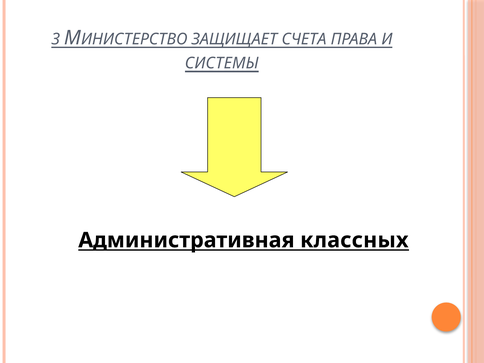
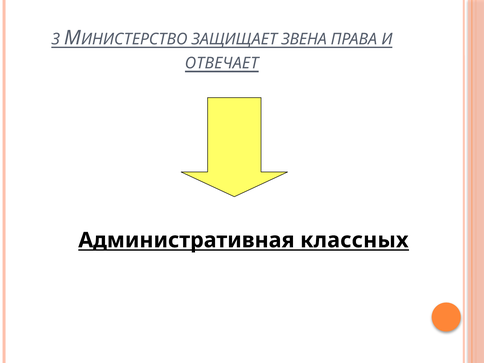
СЧЕТА: СЧЕТА -> ЗВЕНА
СИСТЕМЫ: СИСТЕМЫ -> ОТВЕЧАЕТ
